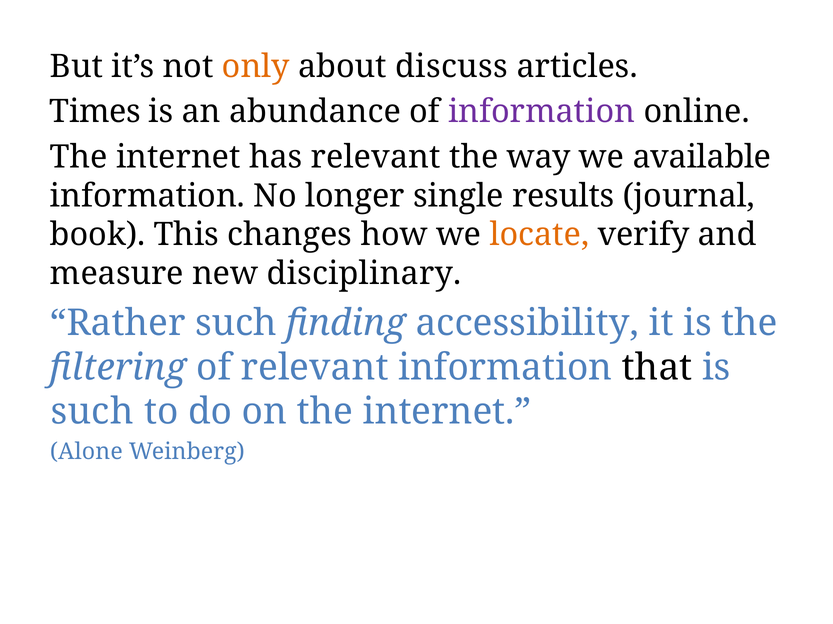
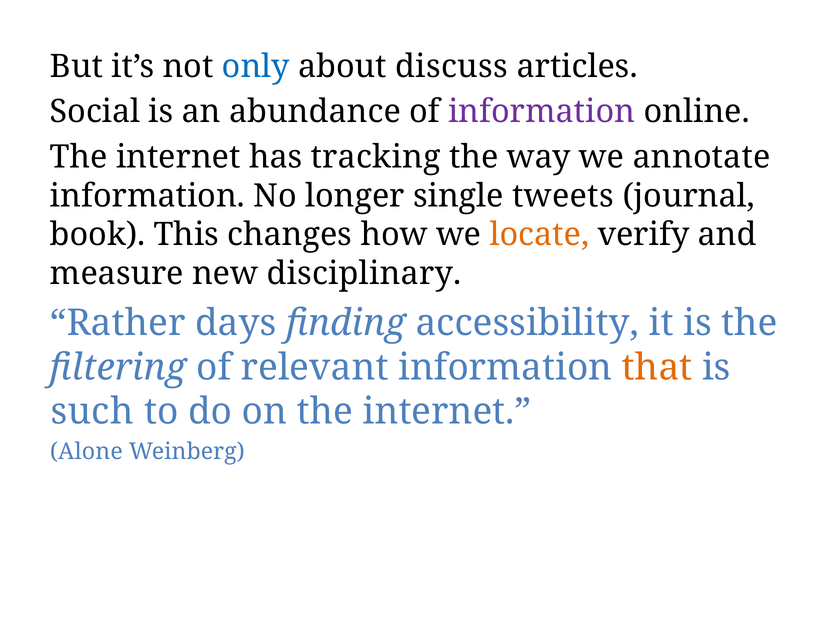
only colour: orange -> blue
Times: Times -> Social
has relevant: relevant -> tracking
available: available -> annotate
results: results -> tweets
Rather such: such -> days
that colour: black -> orange
